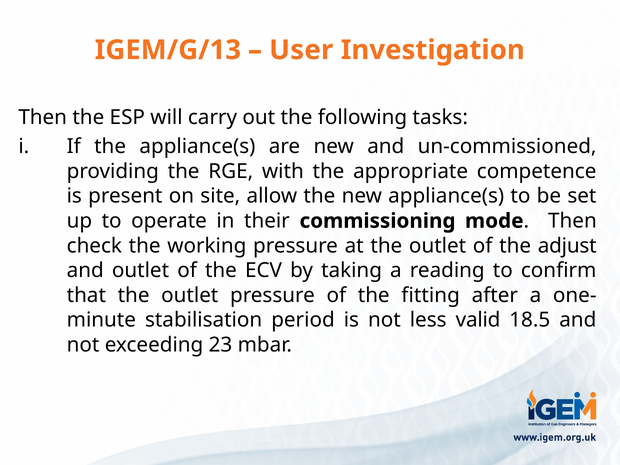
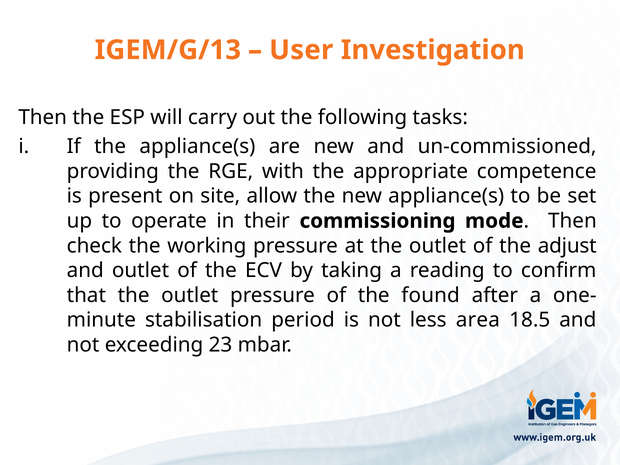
fitting: fitting -> found
valid: valid -> area
